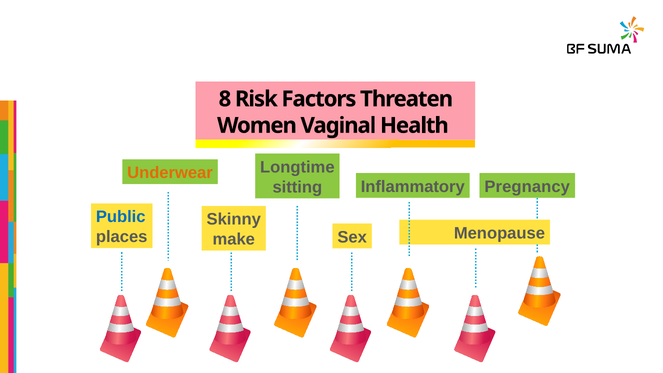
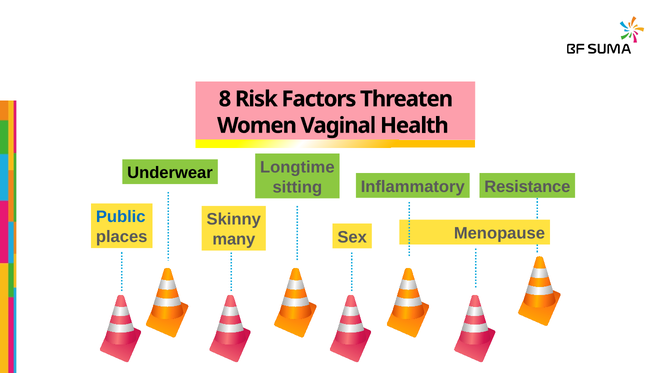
Underwear colour: orange -> black
Pregnancy: Pregnancy -> Resistance
make: make -> many
